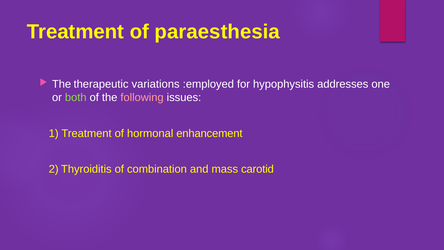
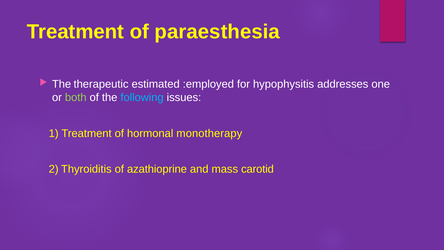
variations: variations -> estimated
following colour: pink -> light blue
enhancement: enhancement -> monotherapy
combination: combination -> azathioprine
